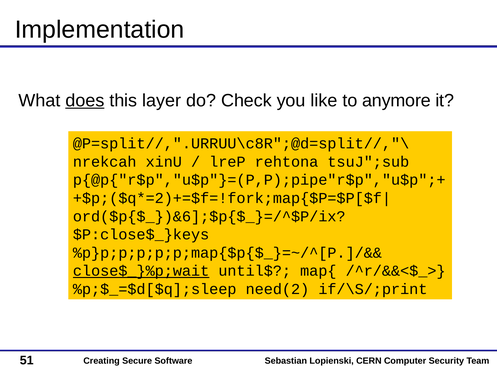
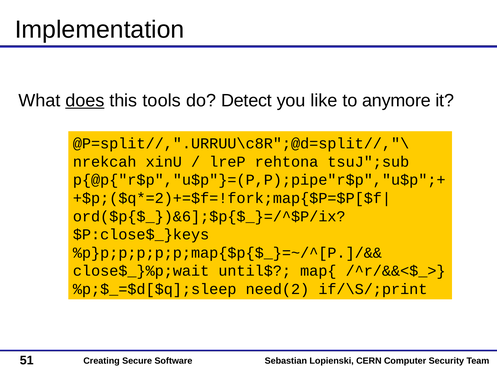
layer: layer -> tools
Check: Check -> Detect
close$_}%p;wait underline: present -> none
